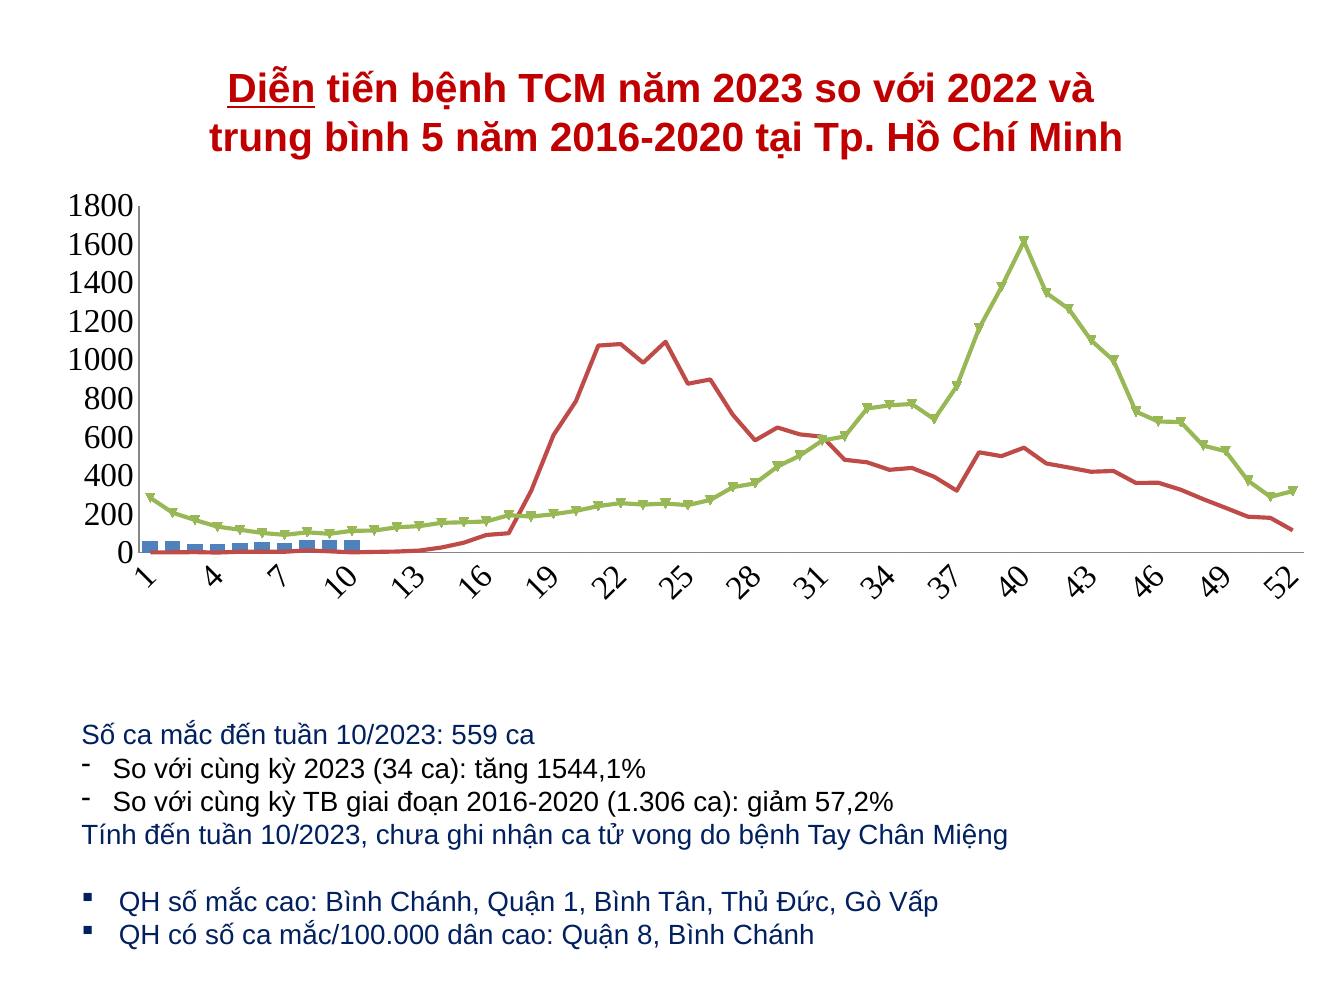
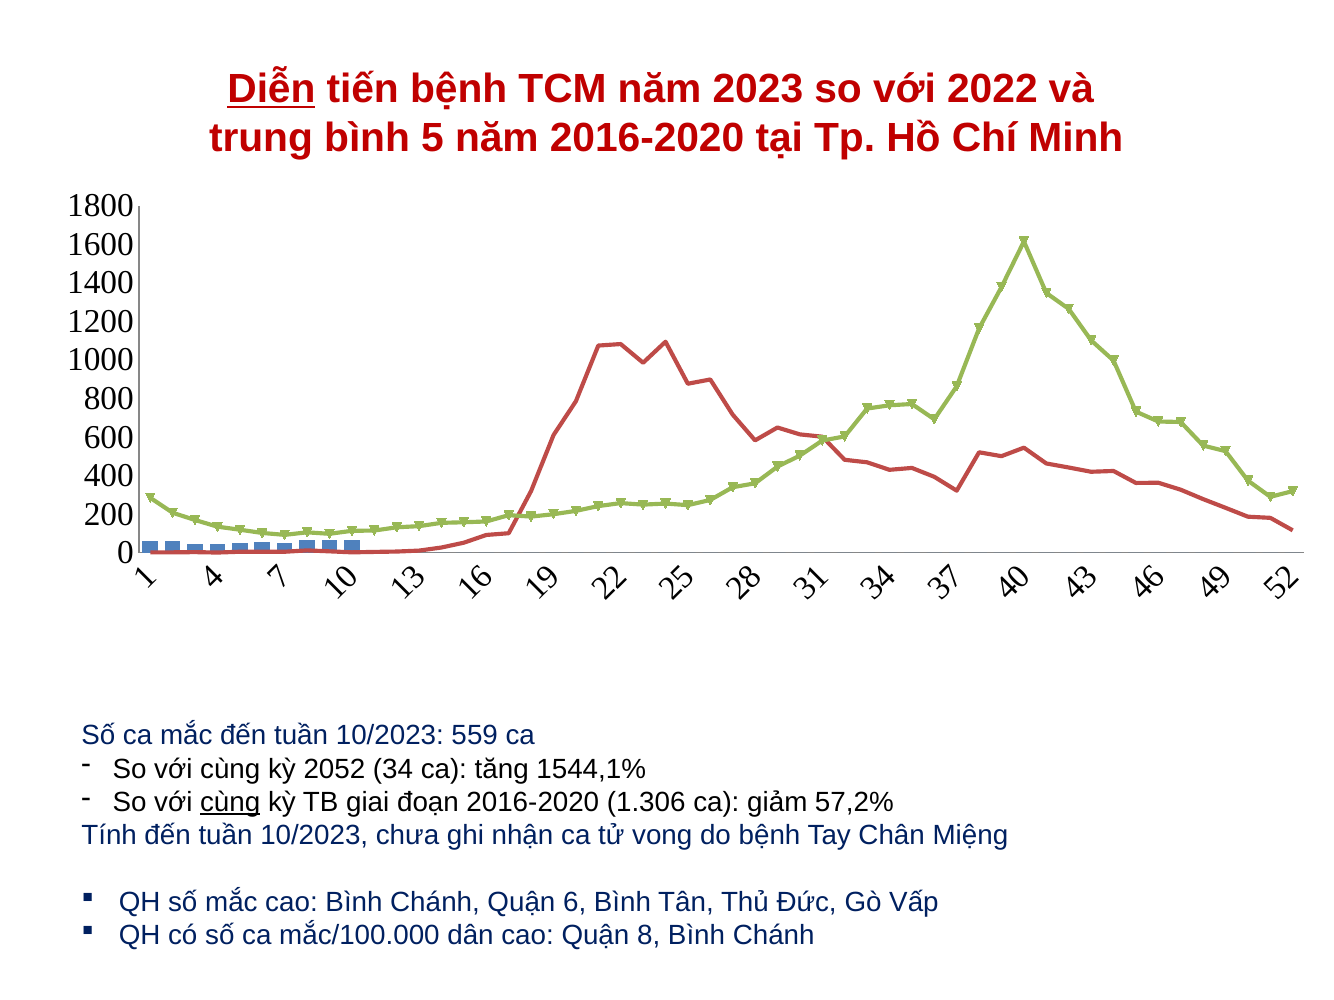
kỳ 2023: 2023 -> 2052
cùng at (230, 803) underline: none -> present
Quận 1: 1 -> 6
